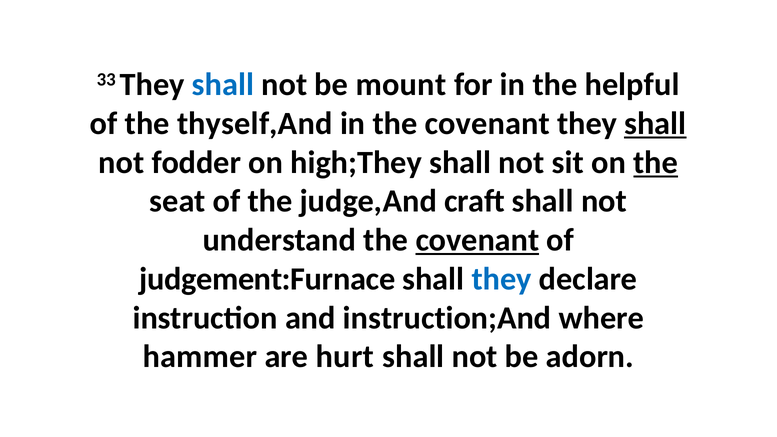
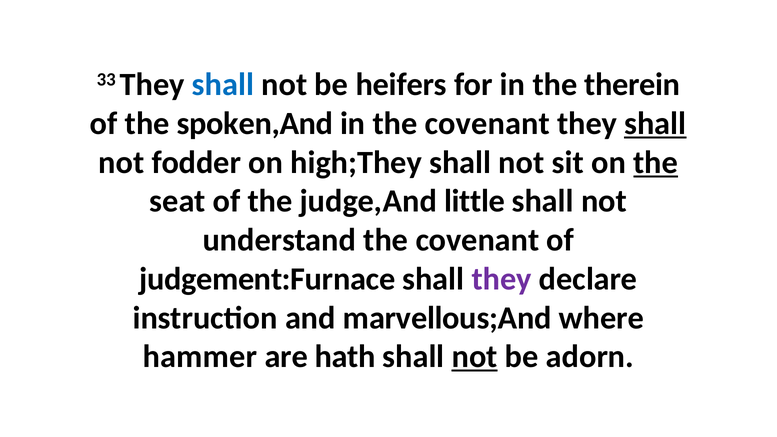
mount: mount -> heifers
helpful: helpful -> therein
thyself,And: thyself,And -> spoken,And
craft: craft -> little
covenant at (477, 240) underline: present -> none
they at (502, 279) colour: blue -> purple
instruction;And: instruction;And -> marvellous;And
hurt: hurt -> hath
not at (475, 357) underline: none -> present
